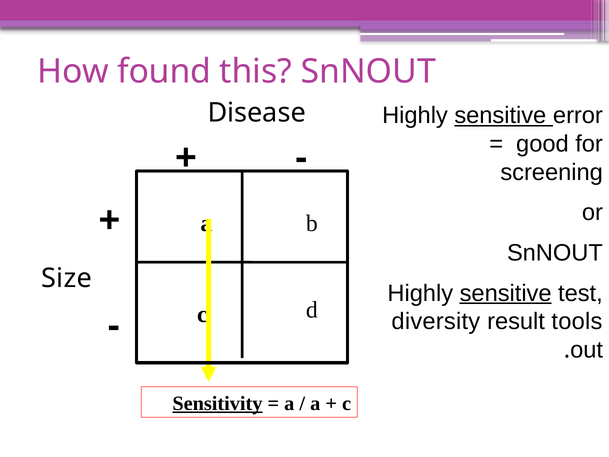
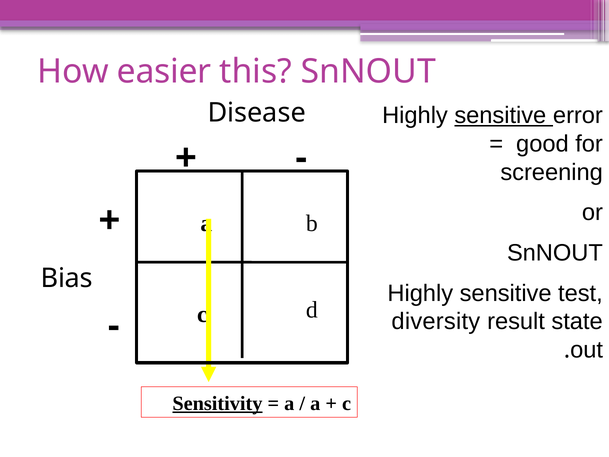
found: found -> easier
Size: Size -> Bias
sensitive at (506, 293) underline: present -> none
tools: tools -> state
